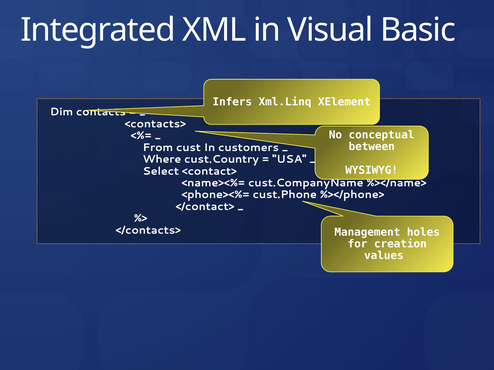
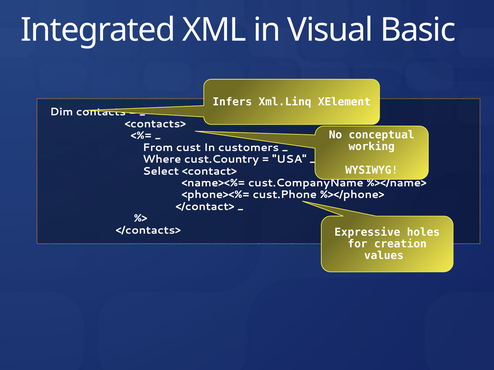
between: between -> working
Management: Management -> Expressive
